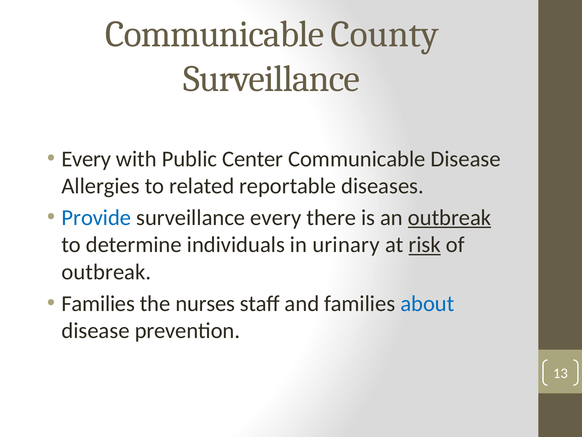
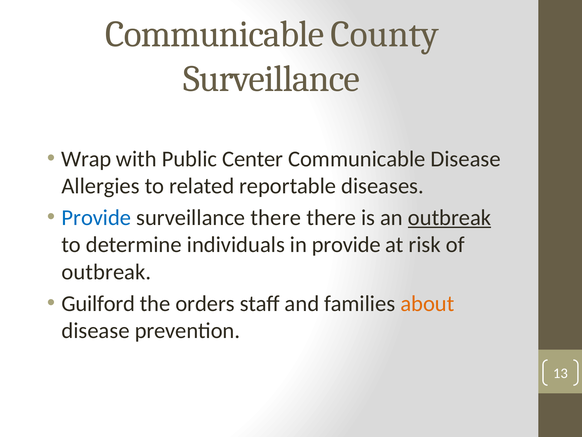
Every at (86, 159): Every -> Wrap
surveillance every: every -> there
in urinary: urinary -> provide
risk underline: present -> none
Families at (98, 303): Families -> Guilford
nurses: nurses -> orders
about colour: blue -> orange
